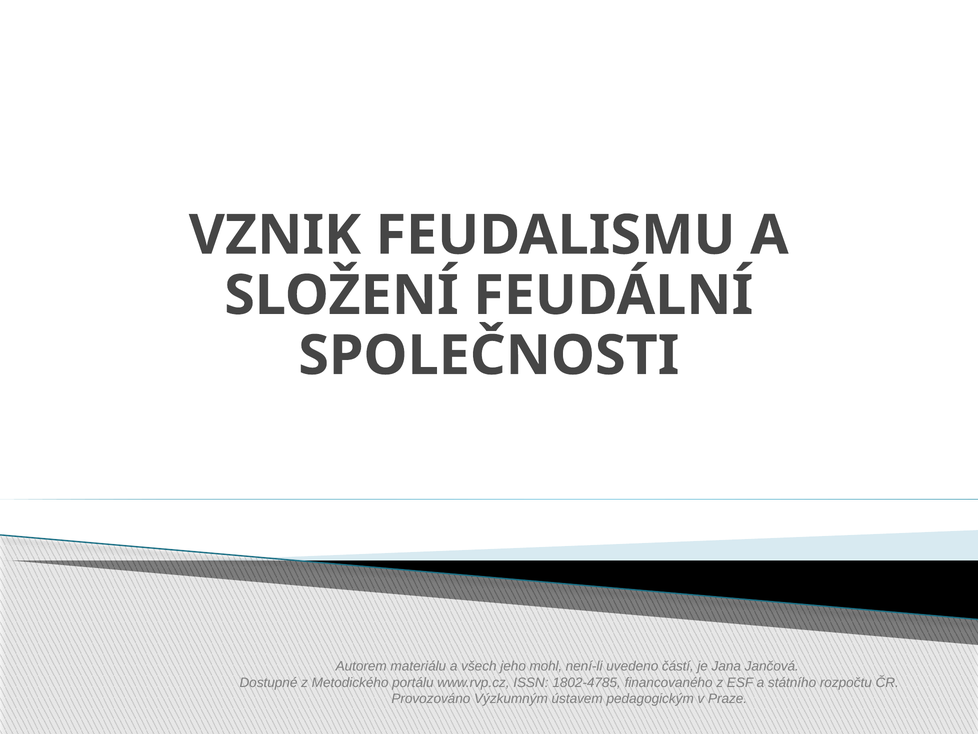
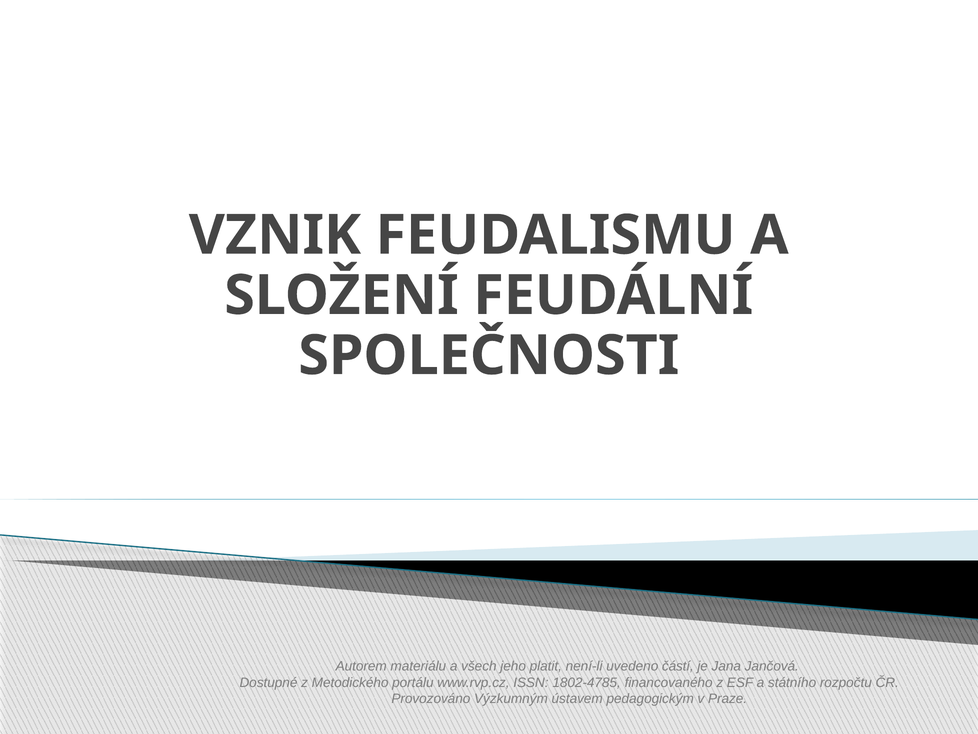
mohl: mohl -> platit
